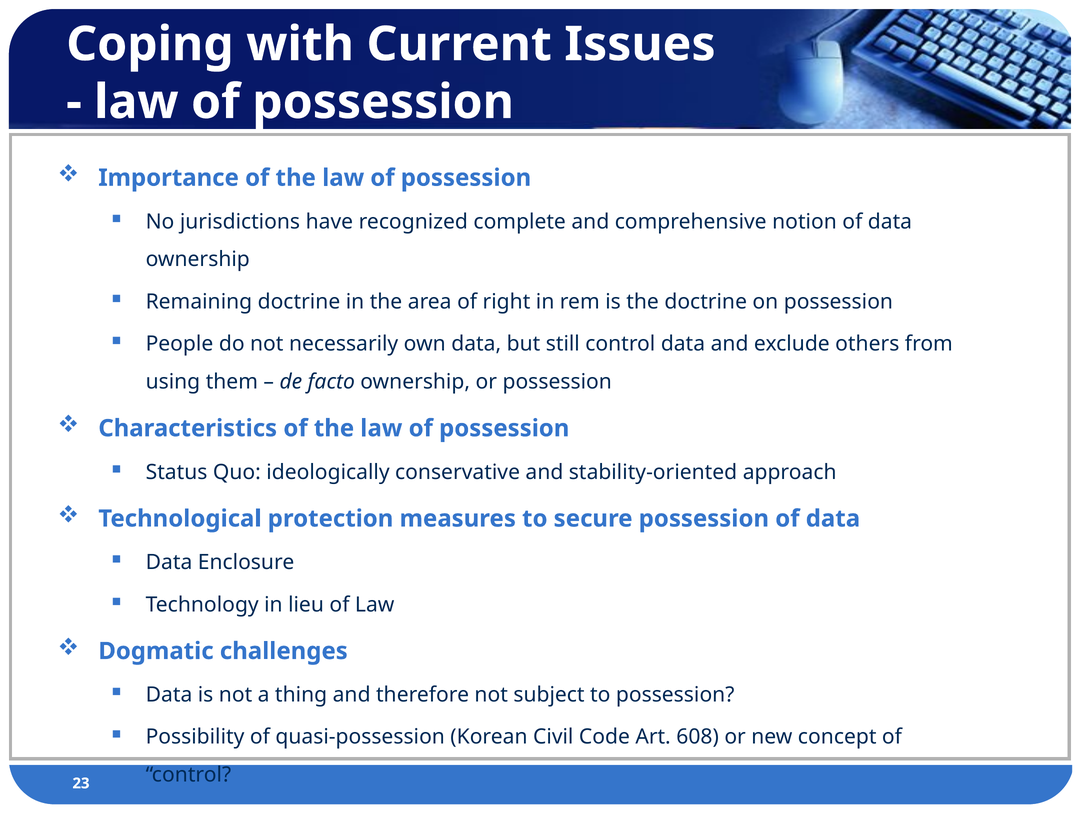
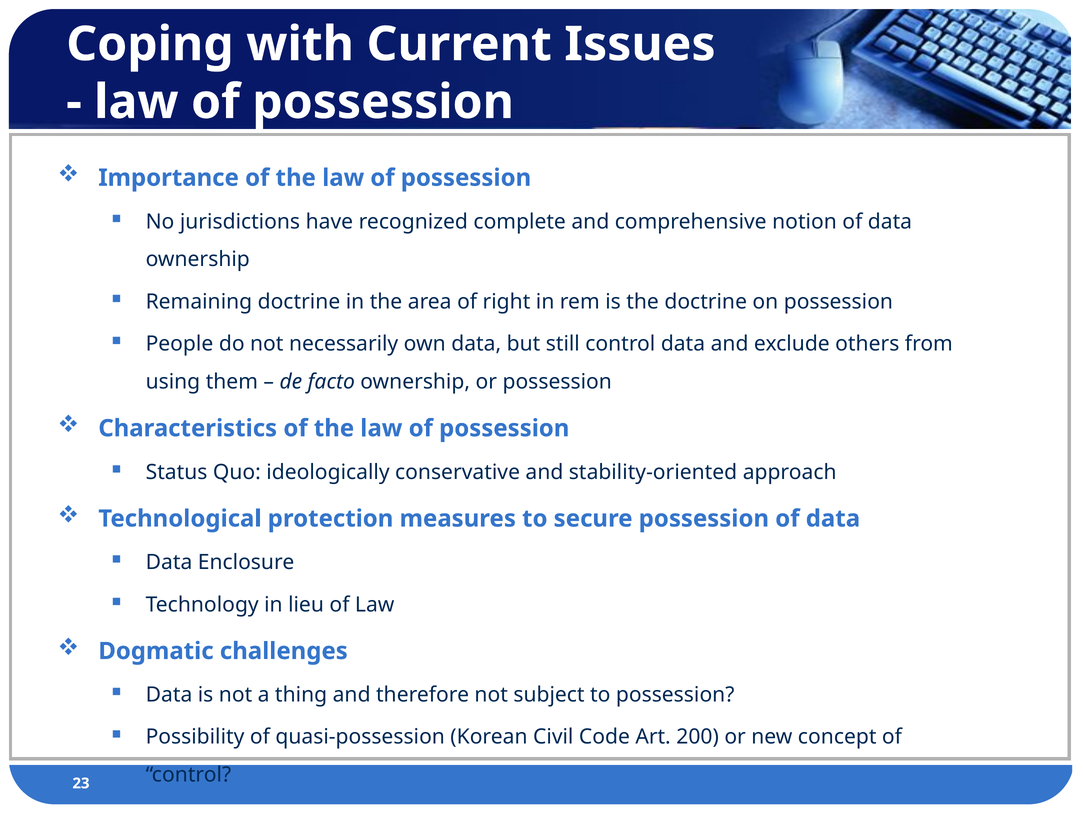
608: 608 -> 200
